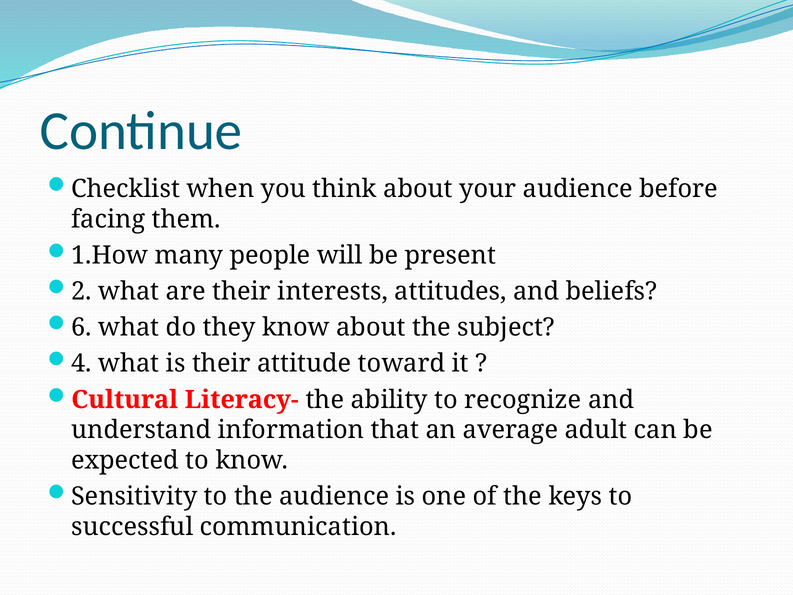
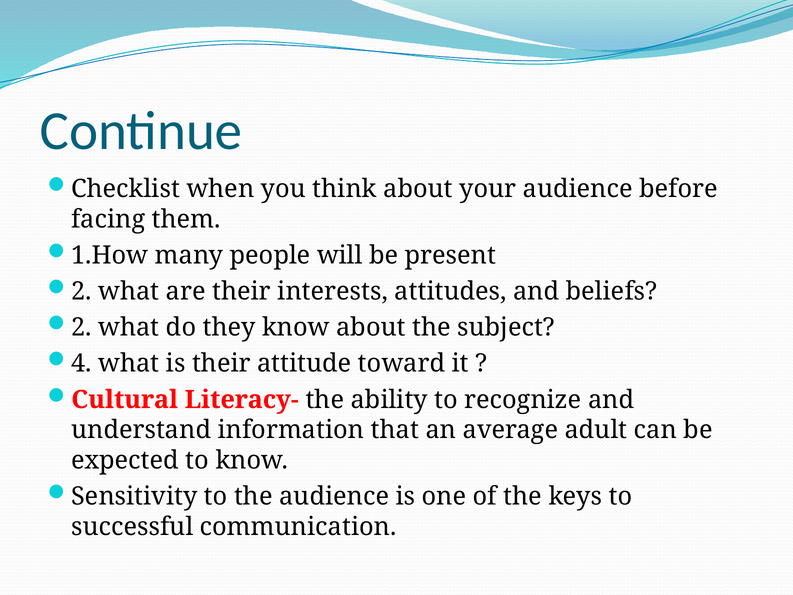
6 at (81, 327): 6 -> 2
